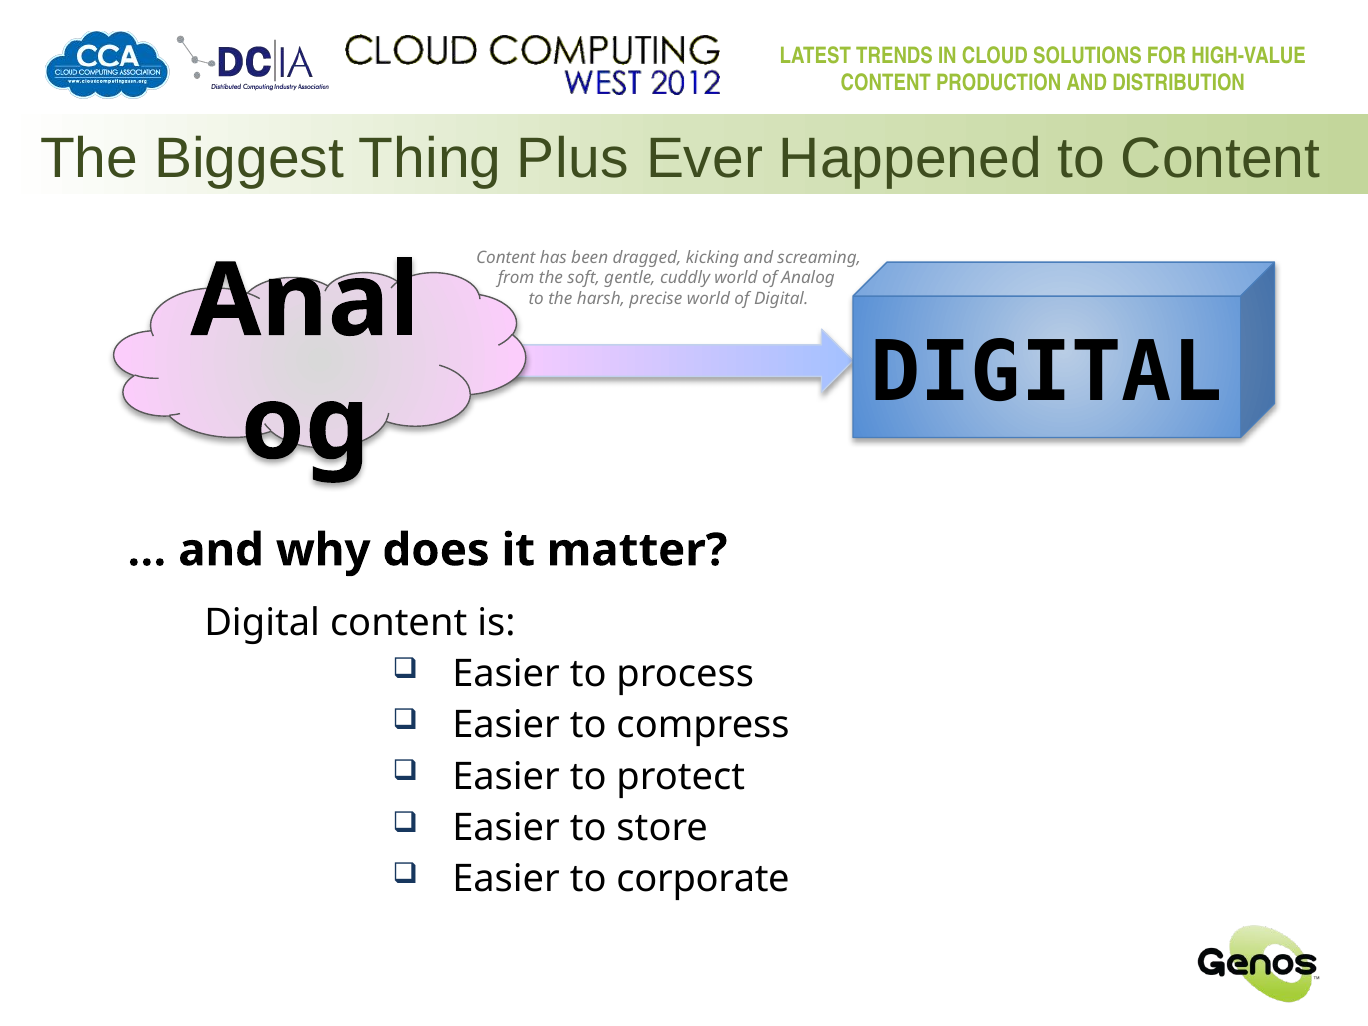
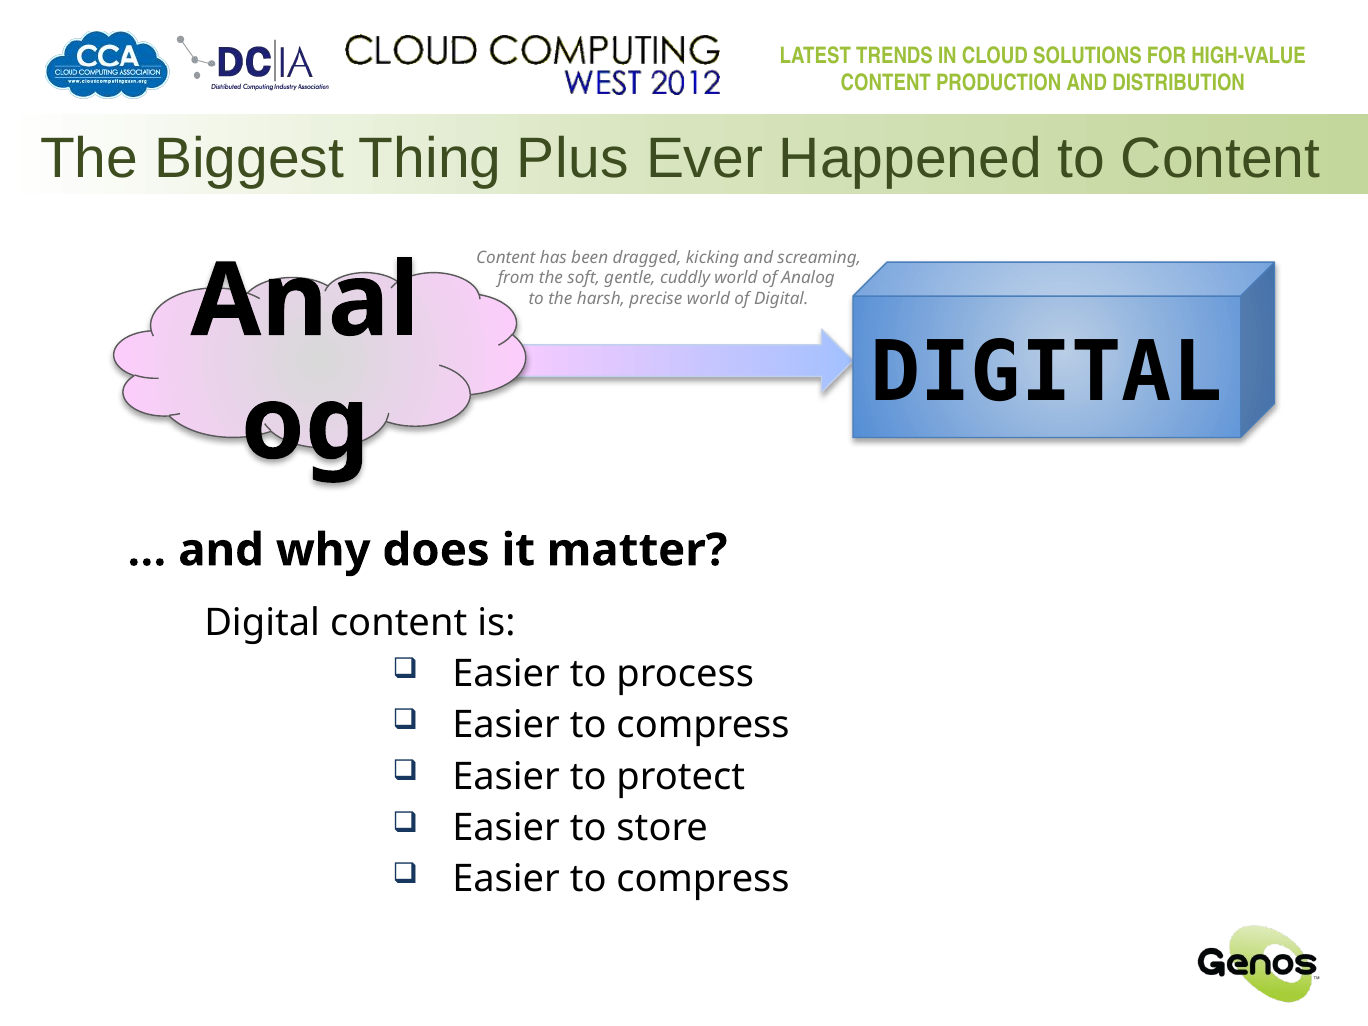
corporate at (703, 879): corporate -> compress
